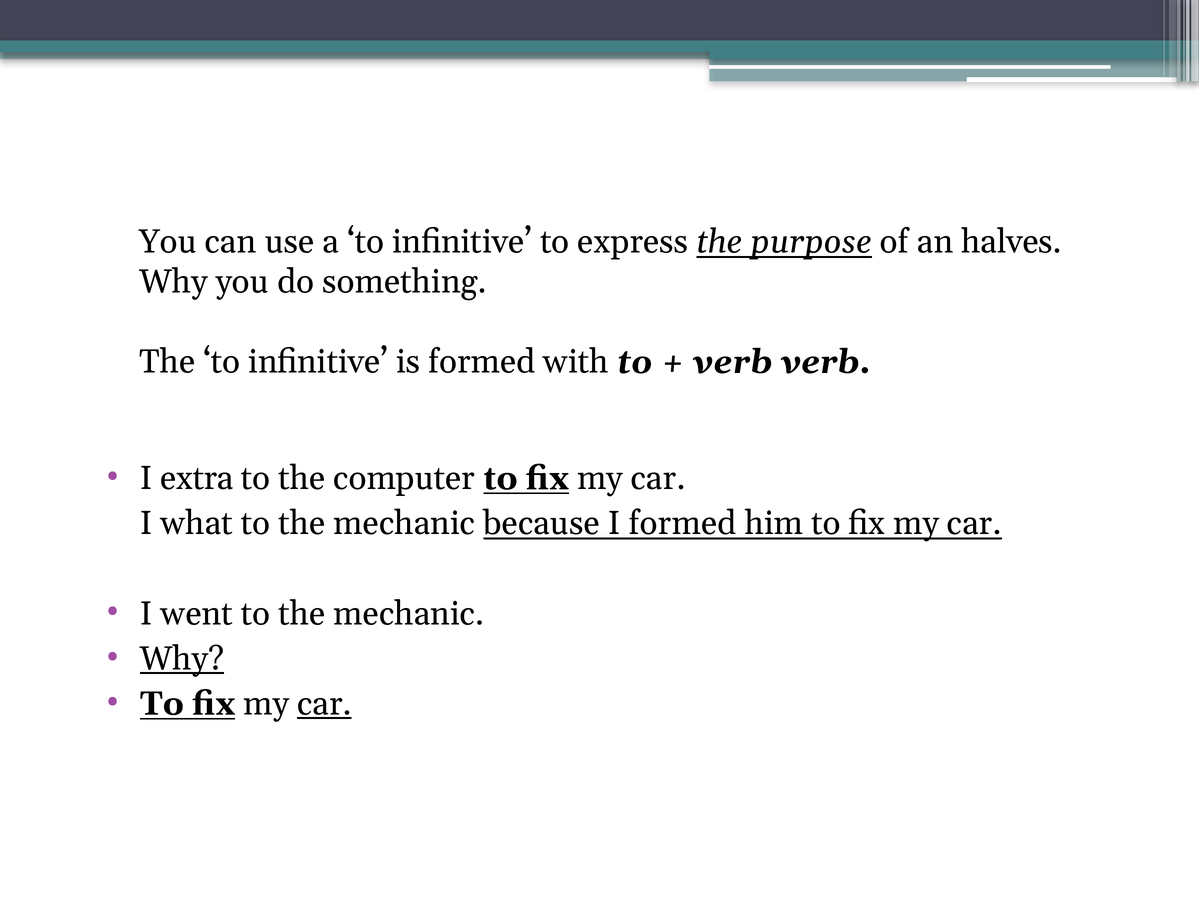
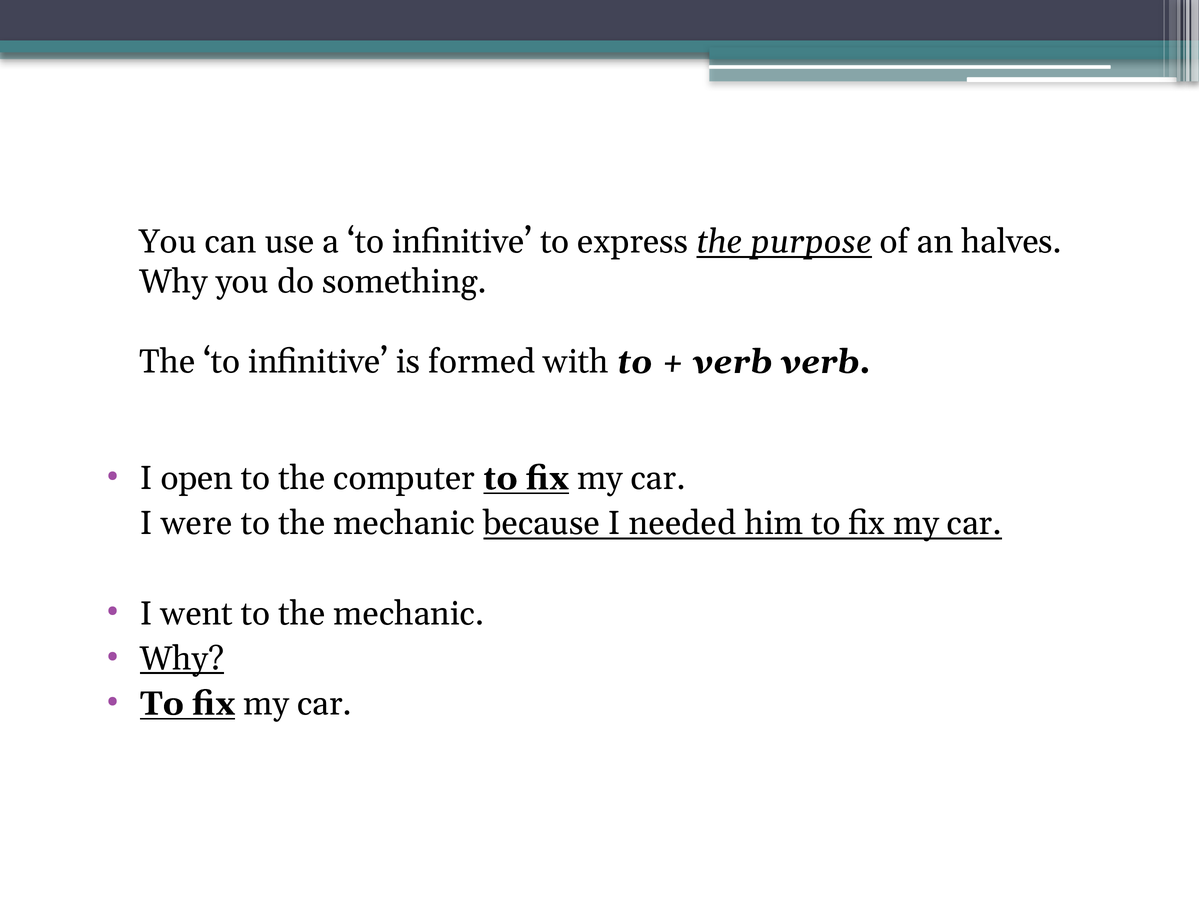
extra: extra -> open
what: what -> were
I formed: formed -> needed
car at (324, 703) underline: present -> none
